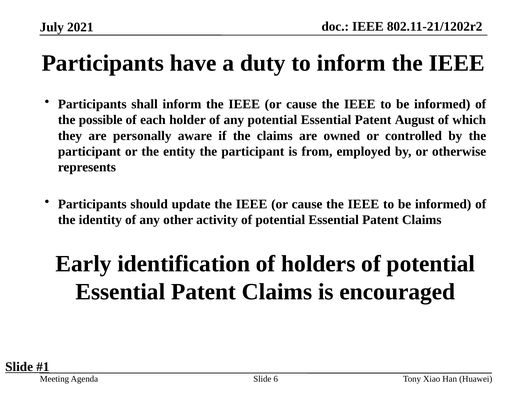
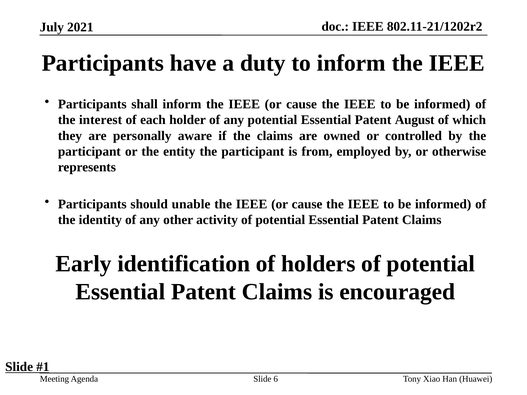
possible: possible -> interest
update: update -> unable
